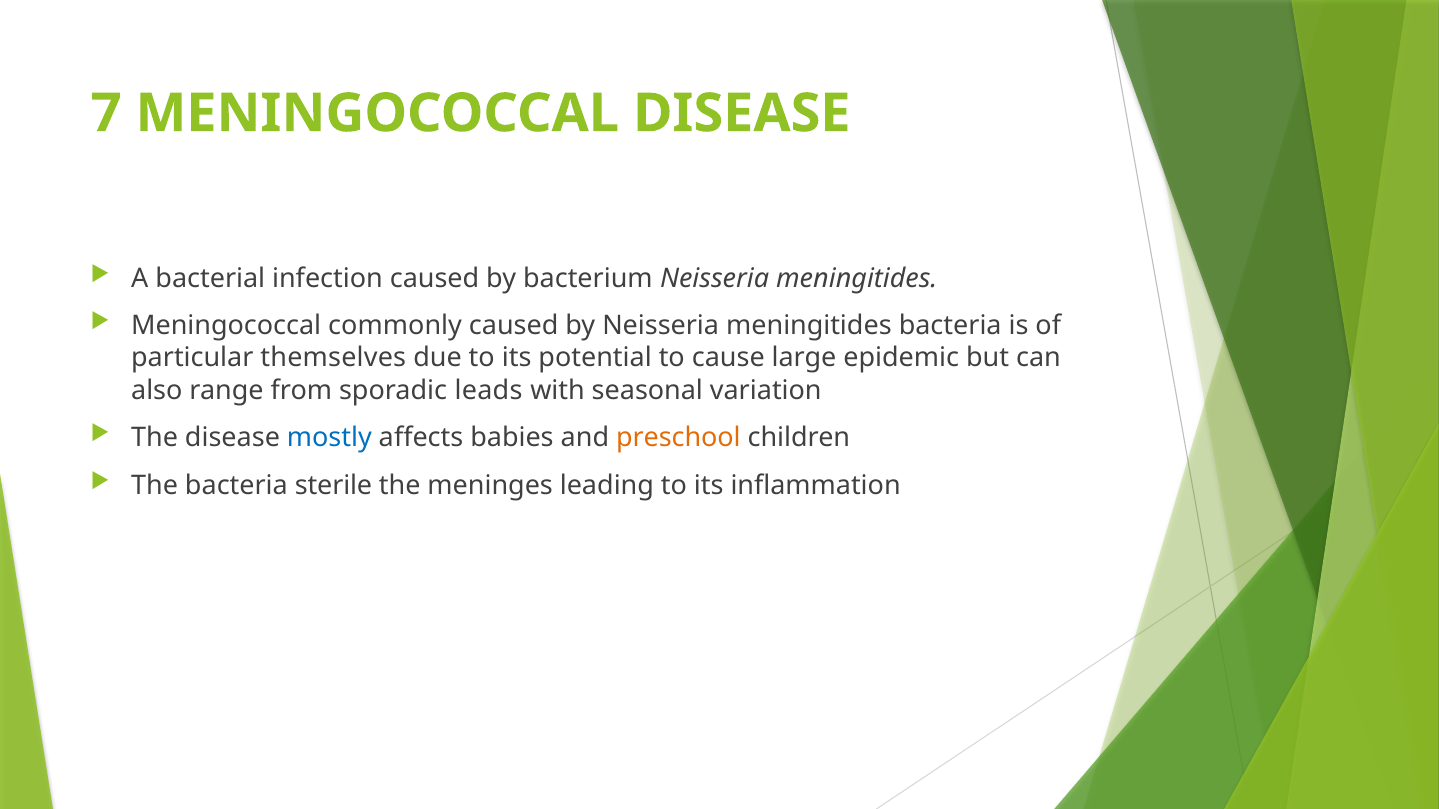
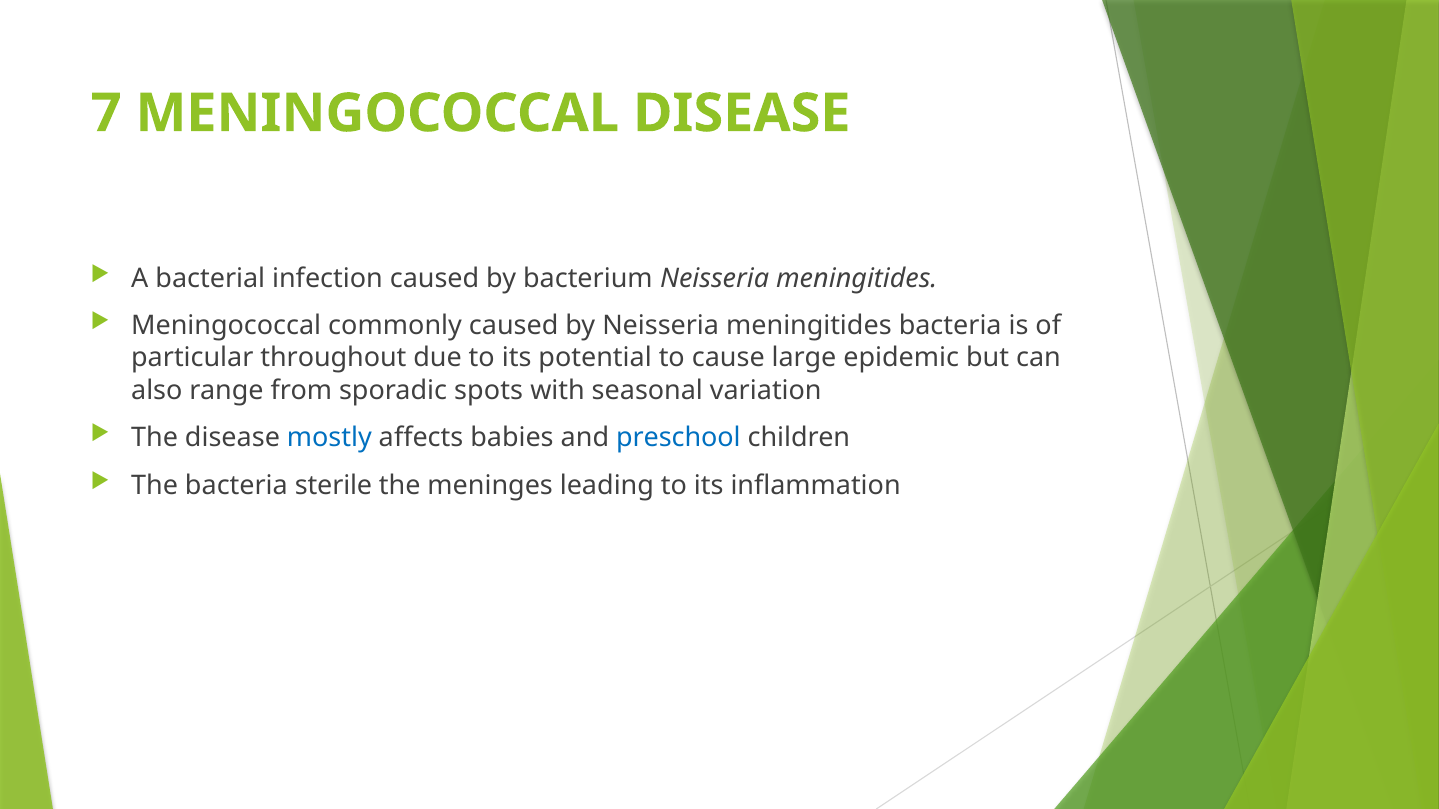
themselves: themselves -> throughout
leads: leads -> spots
preschool colour: orange -> blue
